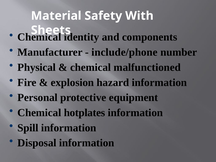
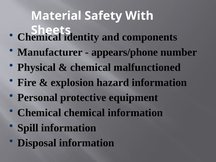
include/phone: include/phone -> appears/phone
Chemical hotplates: hotplates -> chemical
